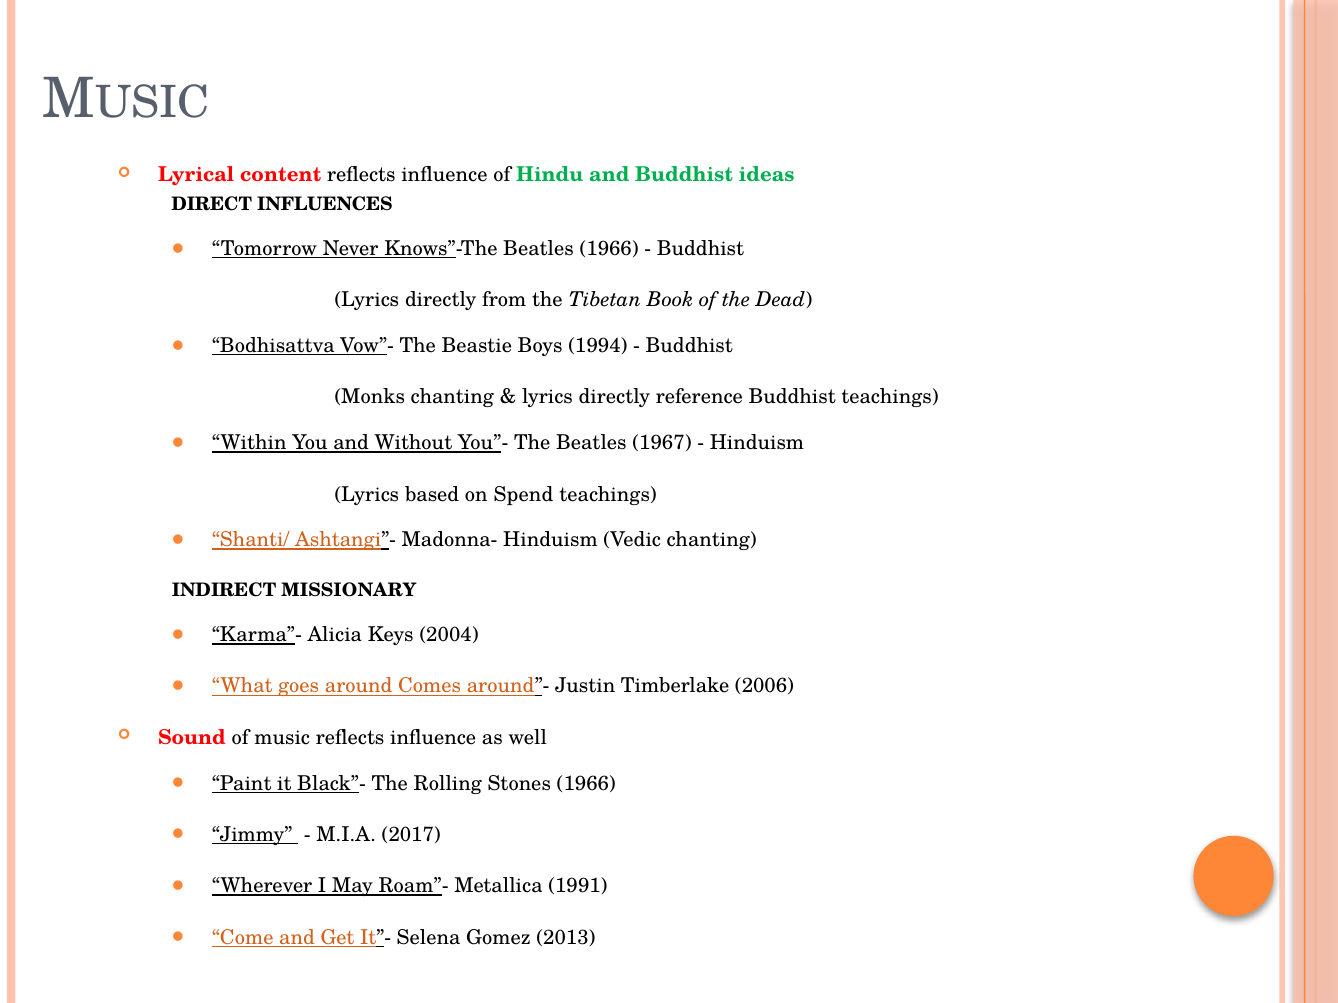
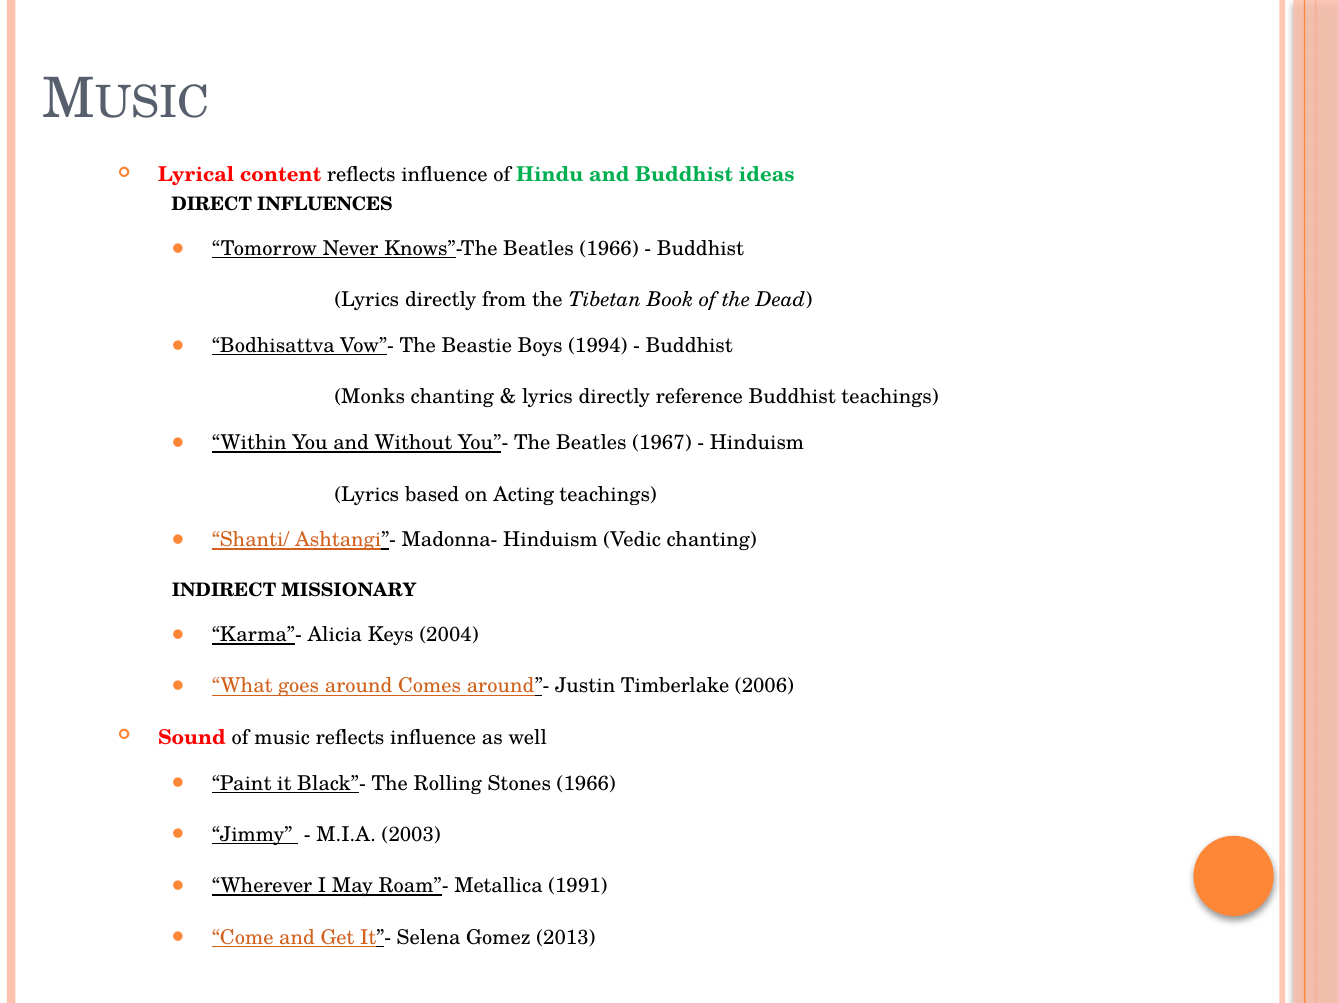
Spend: Spend -> Acting
2017: 2017 -> 2003
